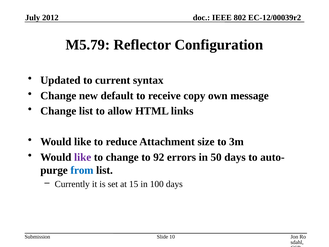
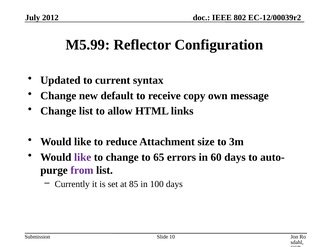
M5.79: M5.79 -> M5.99
92: 92 -> 65
50: 50 -> 60
from colour: blue -> purple
15: 15 -> 85
